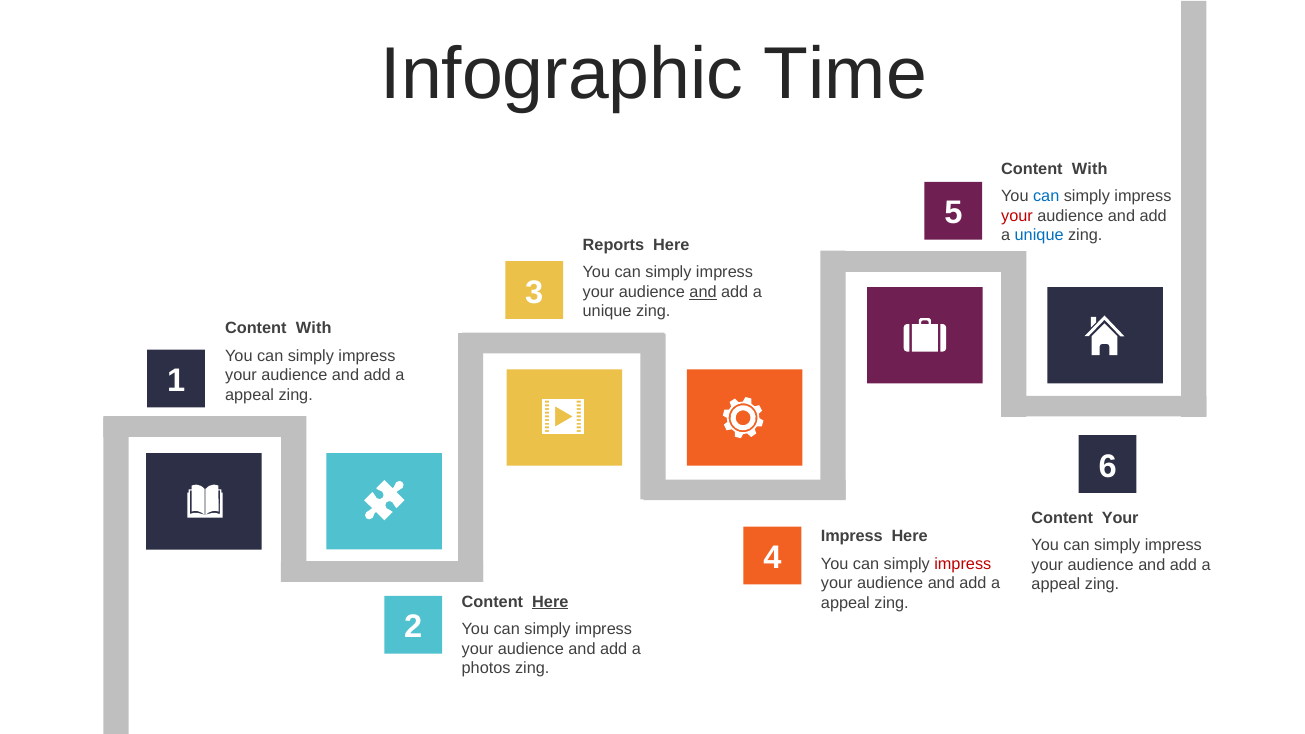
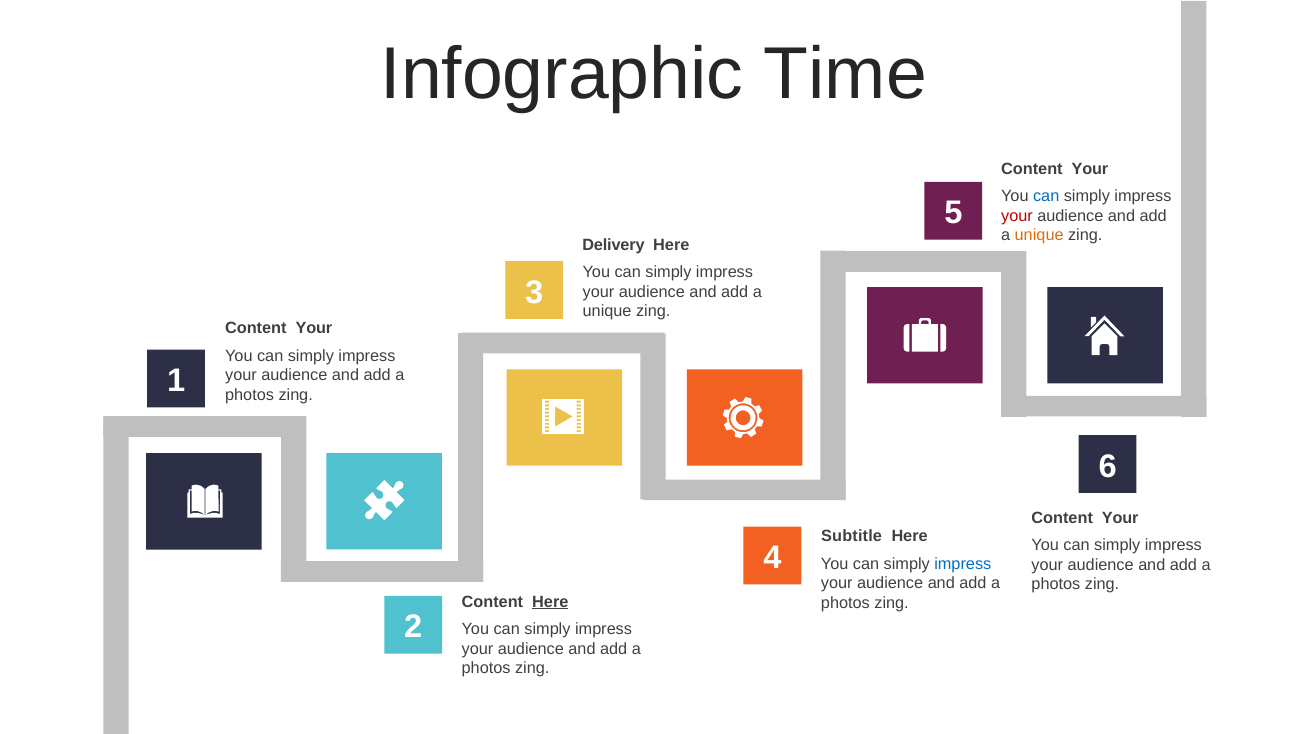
With at (1090, 169): With -> Your
unique at (1039, 235) colour: blue -> orange
Reports: Reports -> Delivery
and at (703, 292) underline: present -> none
With at (314, 328): With -> Your
appeal at (250, 395): appeal -> photos
Impress at (852, 537): Impress -> Subtitle
impress at (963, 564) colour: red -> blue
appeal at (1056, 584): appeal -> photos
appeal at (845, 603): appeal -> photos
